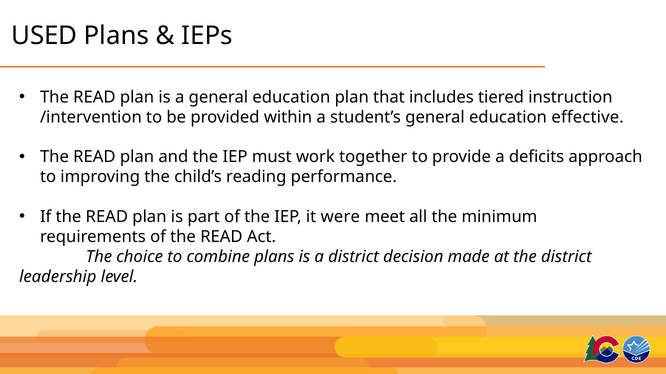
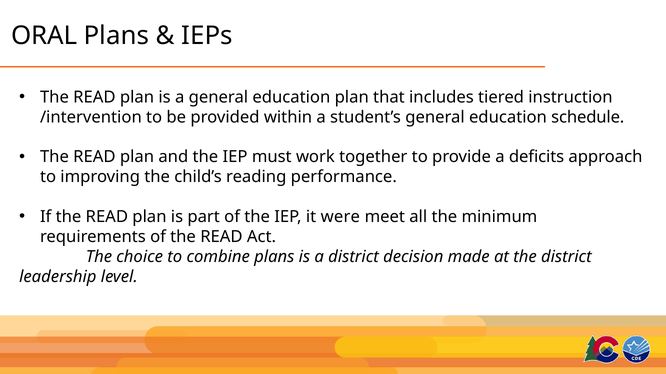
USED: USED -> ORAL
effective: effective -> schedule
